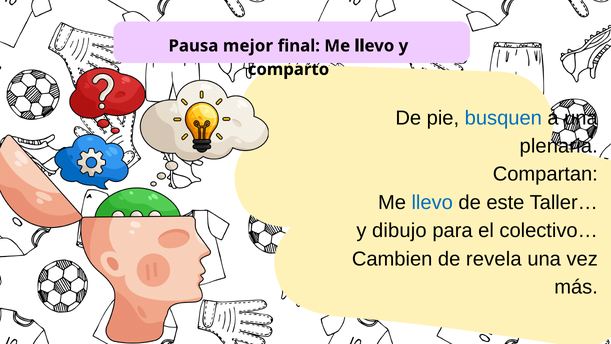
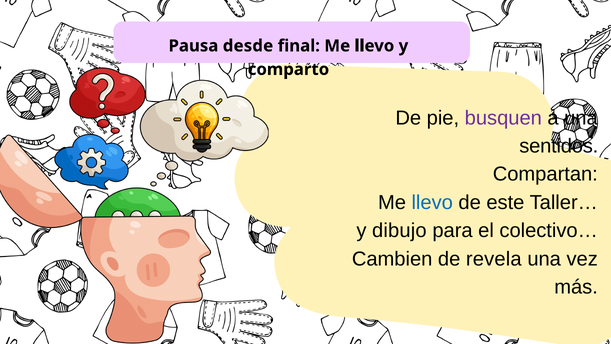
mejor: mejor -> desde
busquen colour: blue -> purple
plenaria: plenaria -> sentidos
